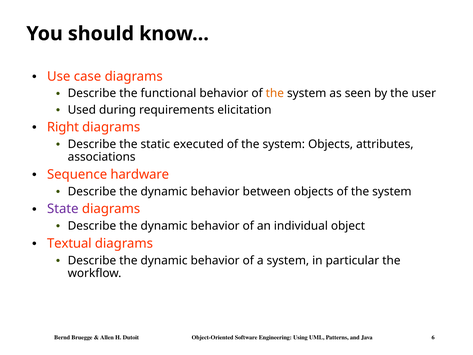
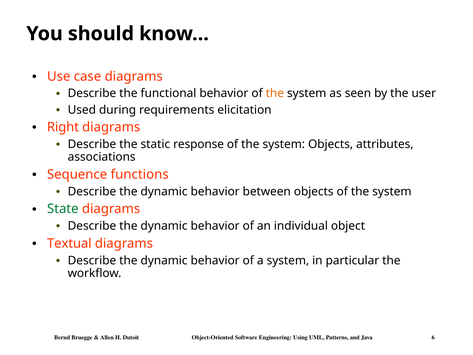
executed: executed -> response
hardware: hardware -> functions
State colour: purple -> green
